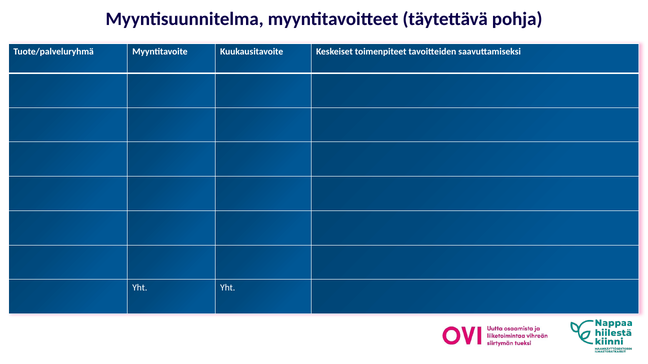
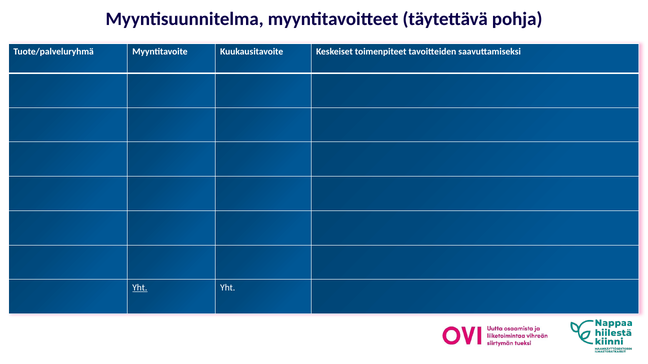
Yht at (140, 288) underline: none -> present
